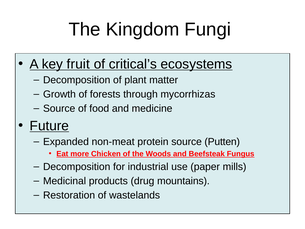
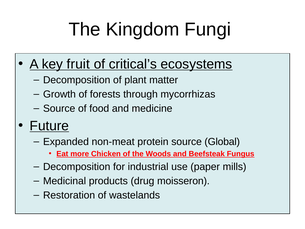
Putten: Putten -> Global
mountains: mountains -> moisseron
